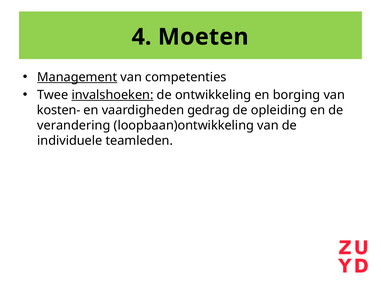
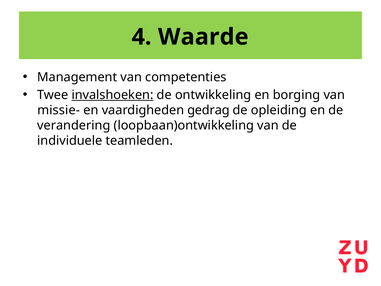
Moeten: Moeten -> Waarde
Management underline: present -> none
kosten-: kosten- -> missie-
